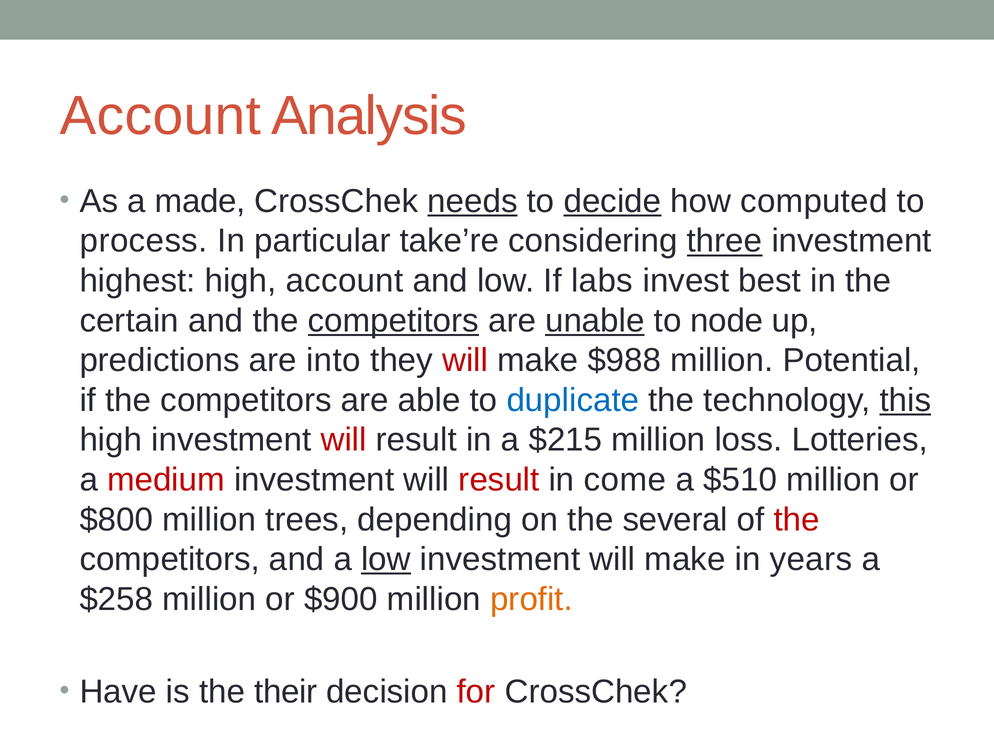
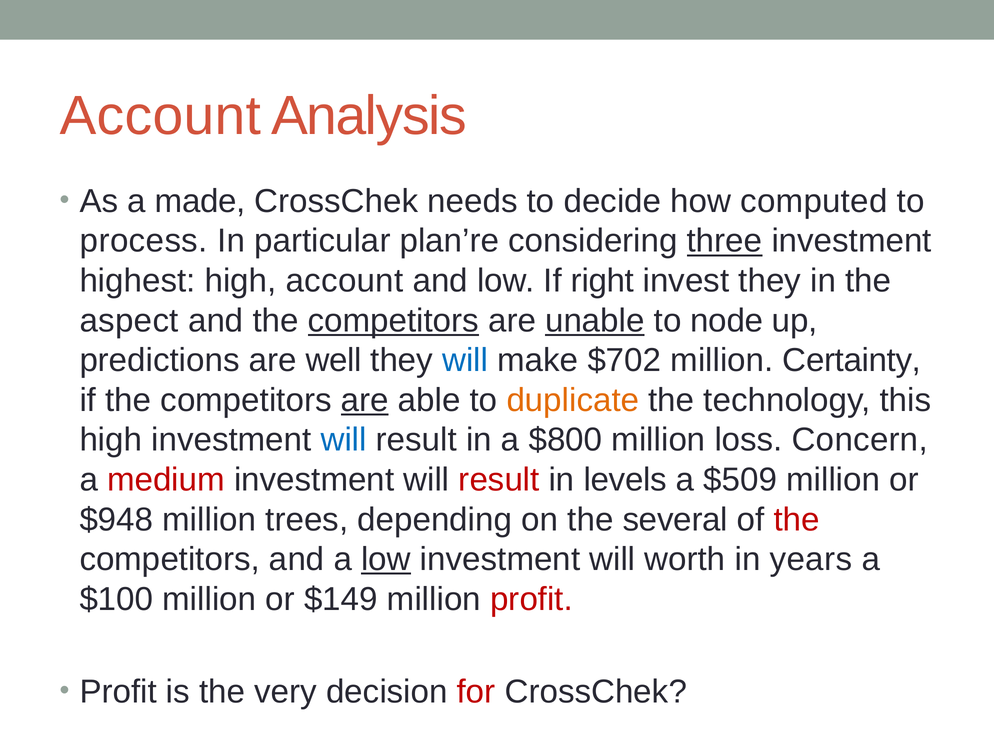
needs underline: present -> none
decide underline: present -> none
take’re: take’re -> plan’re
labs: labs -> right
invest best: best -> they
certain: certain -> aspect
into: into -> well
will at (465, 360) colour: red -> blue
$988: $988 -> $702
Potential: Potential -> Certainty
are at (365, 400) underline: none -> present
duplicate colour: blue -> orange
this underline: present -> none
will at (344, 440) colour: red -> blue
$215: $215 -> $800
Lotteries: Lotteries -> Concern
come: come -> levels
$510: $510 -> $509
$800: $800 -> $948
investment will make: make -> worth
$258: $258 -> $100
$900: $900 -> $149
profit at (531, 599) colour: orange -> red
Have at (118, 691): Have -> Profit
their: their -> very
